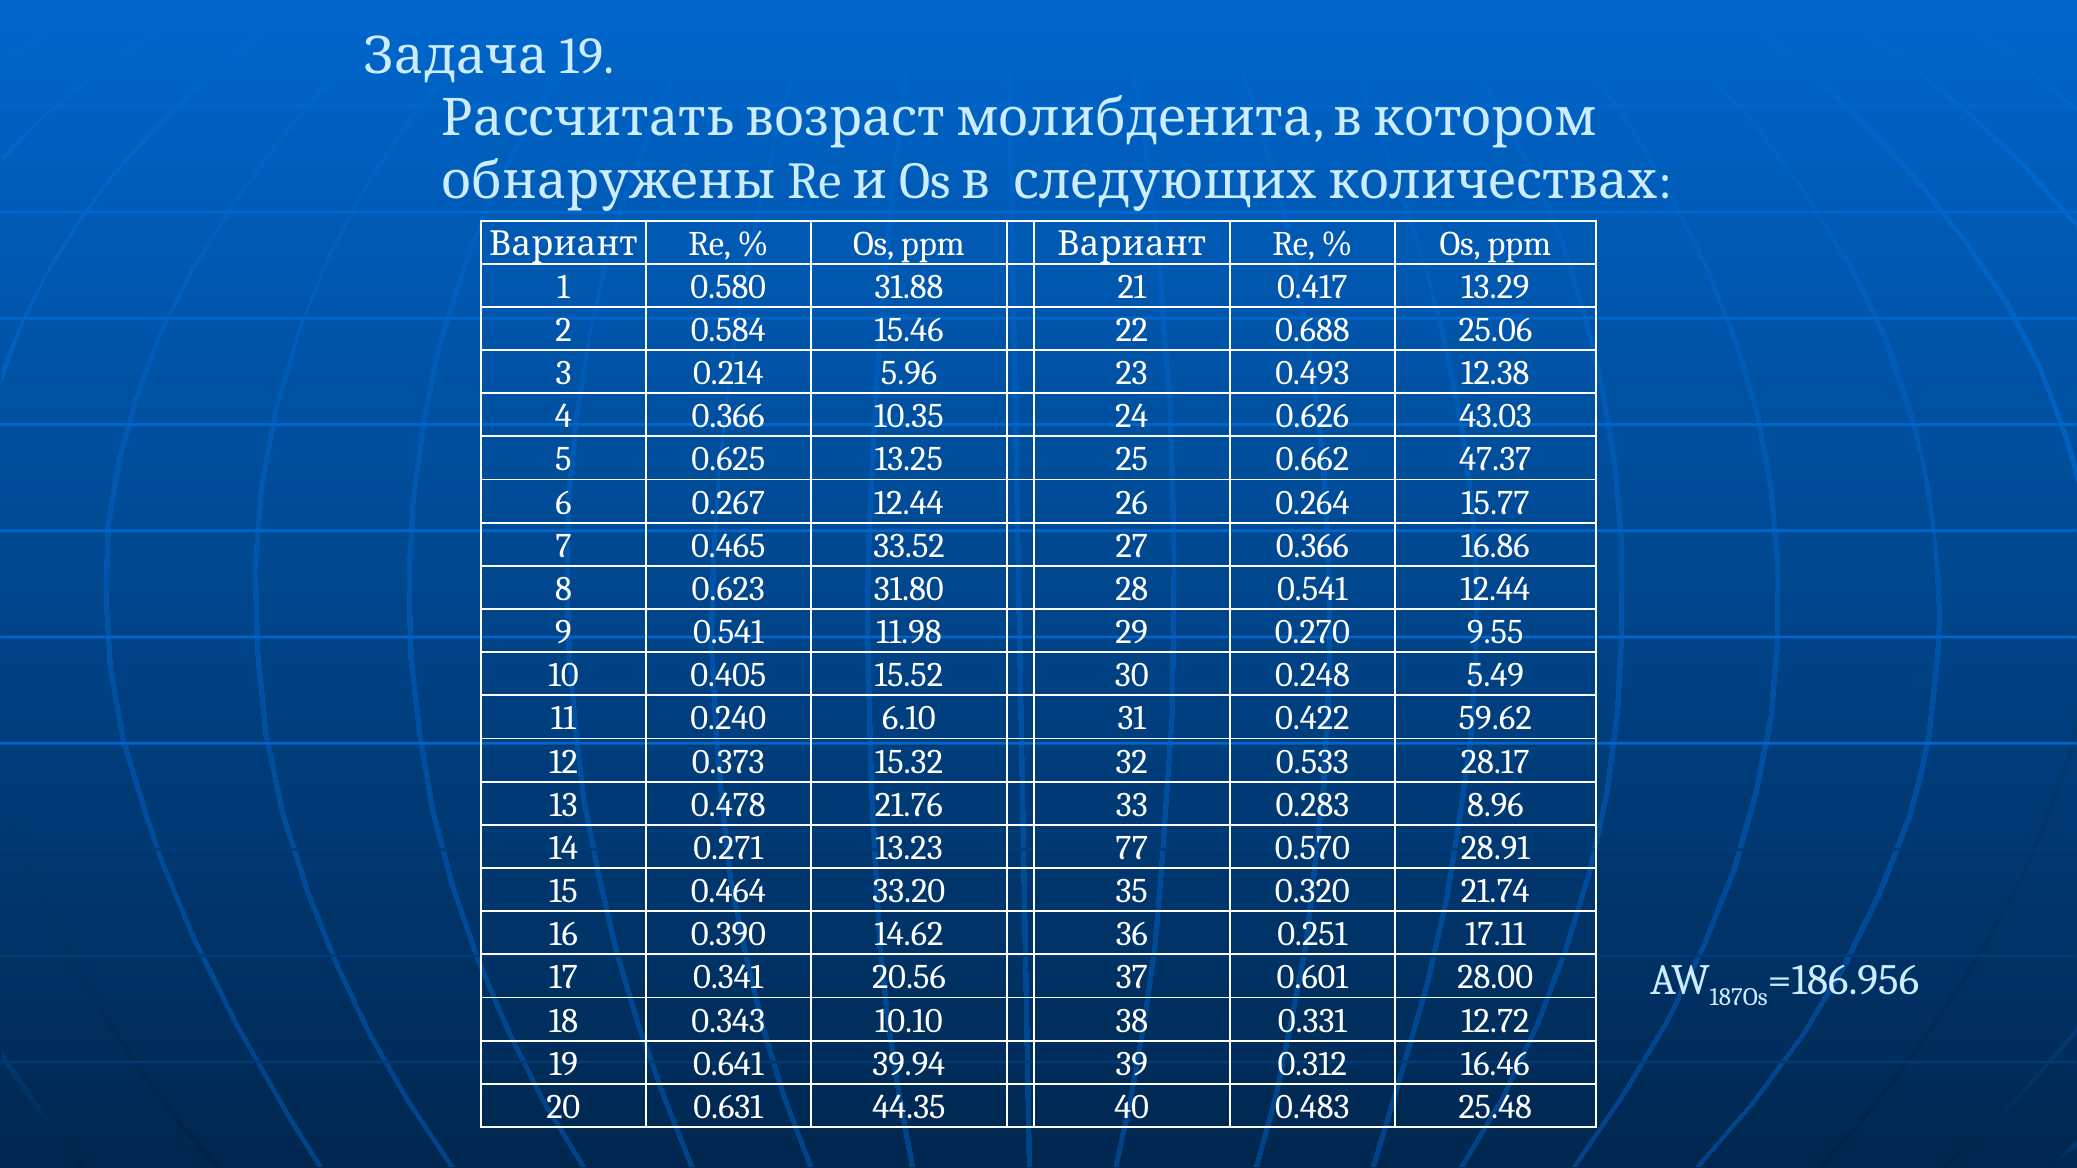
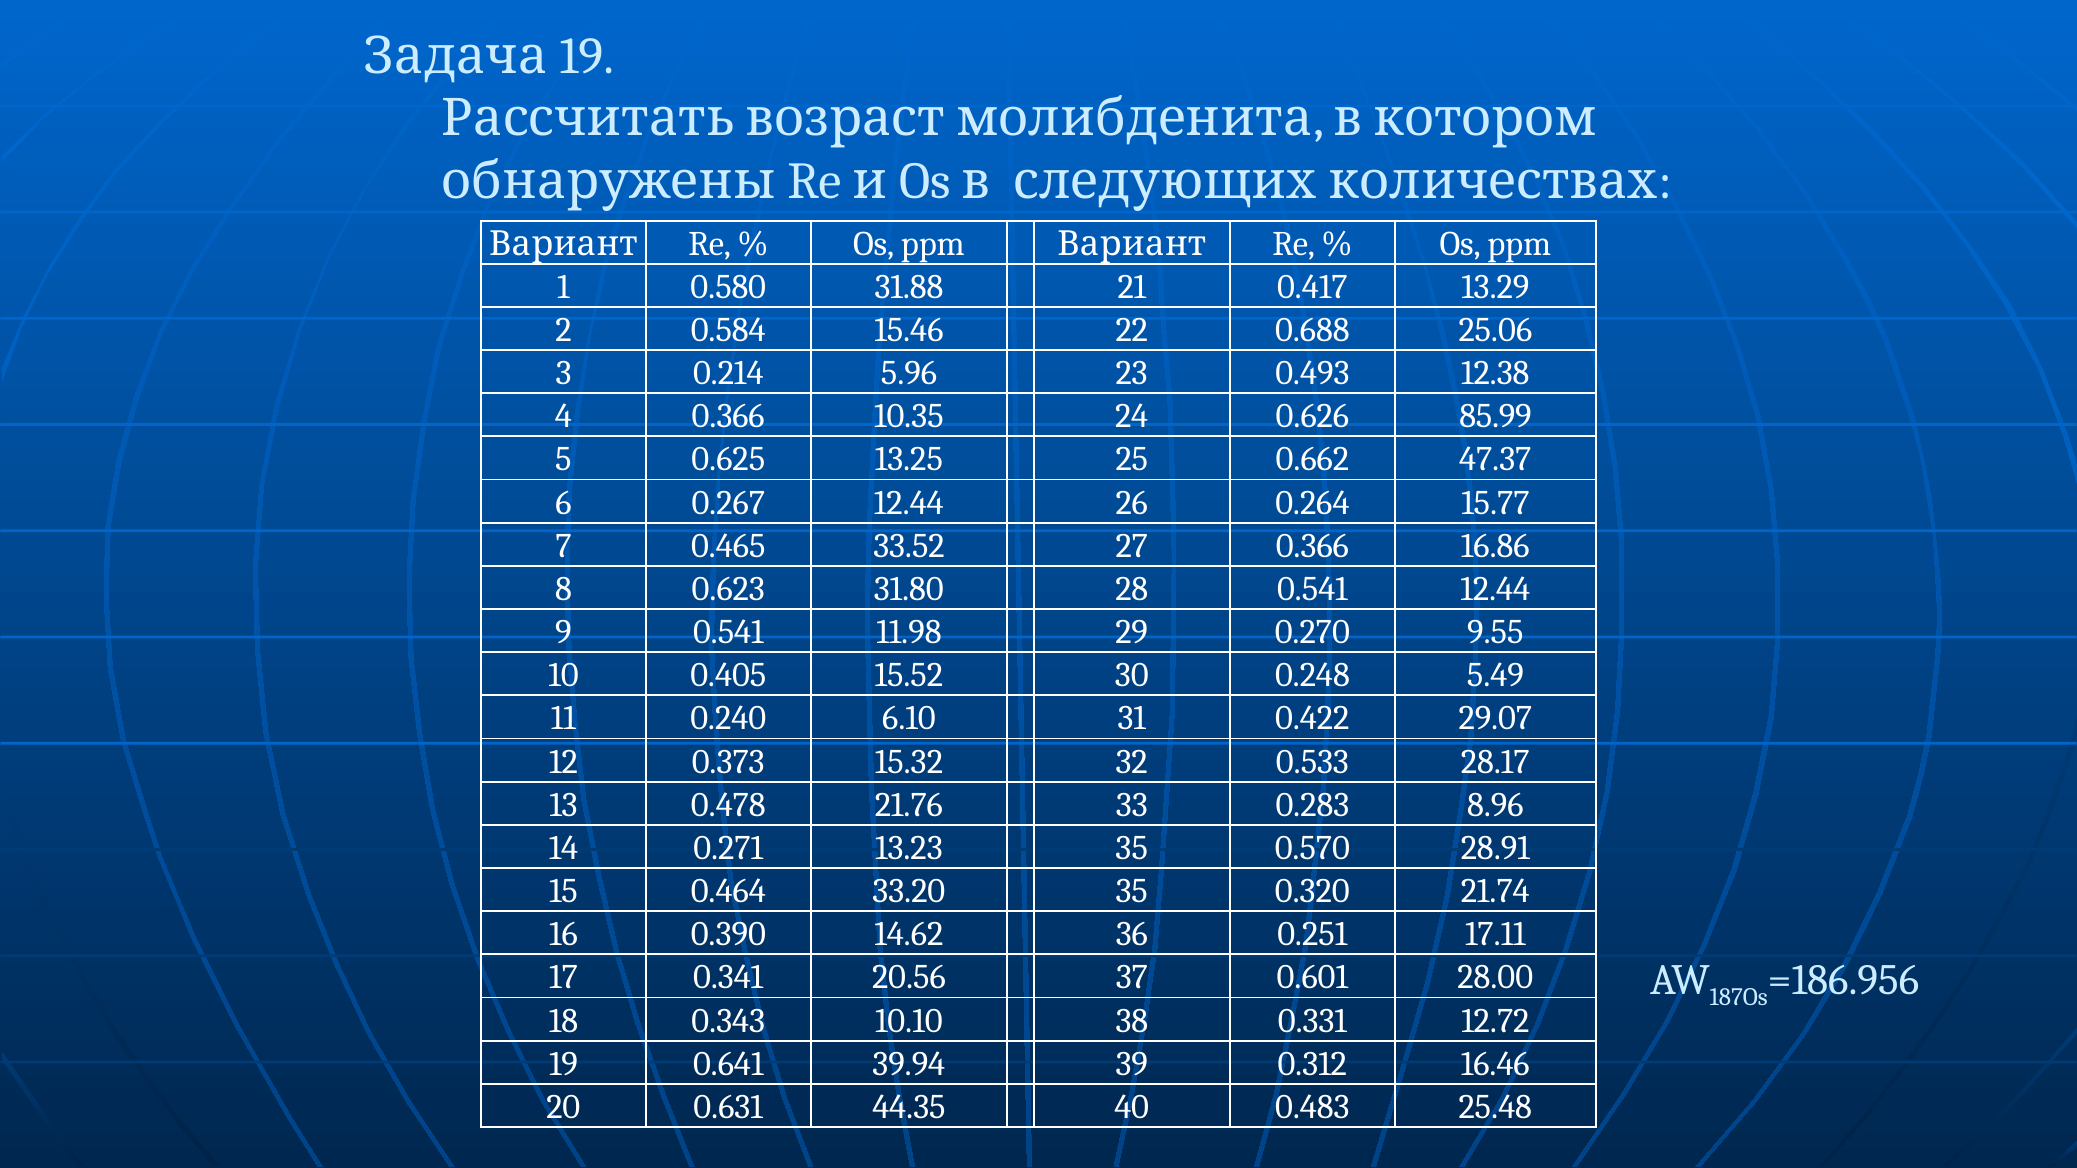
43.03: 43.03 -> 85.99
59.62: 59.62 -> 29.07
13.23 77: 77 -> 35
